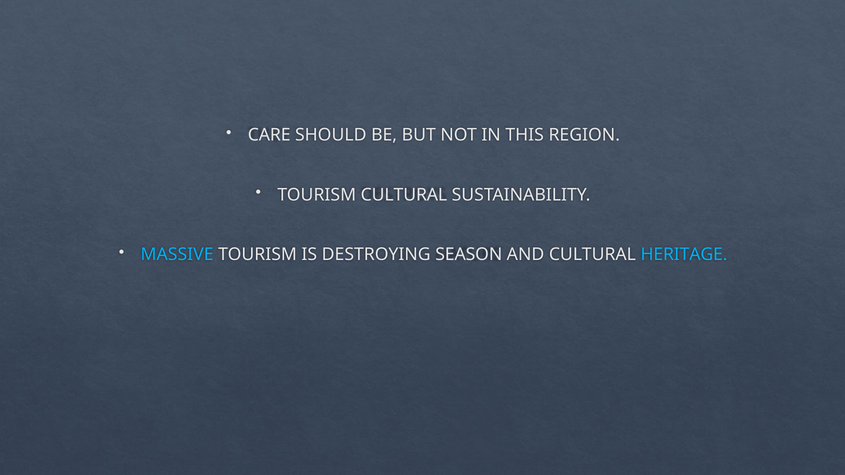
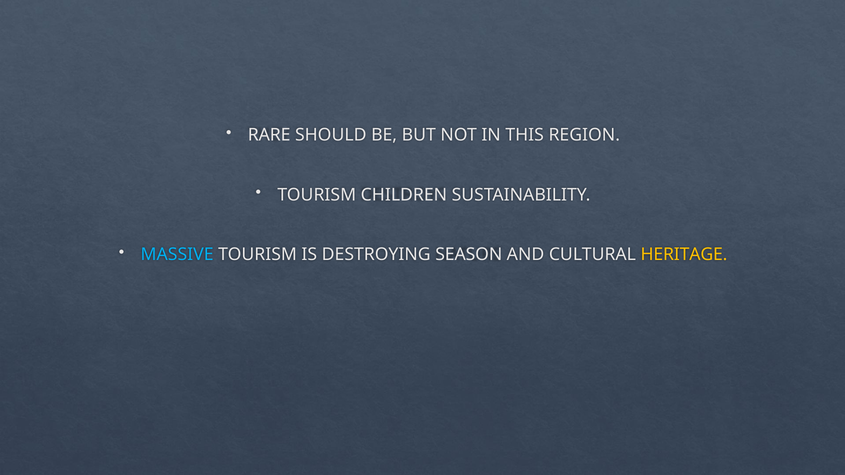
CARE: CARE -> RARE
TOURISM CULTURAL: CULTURAL -> CHILDREN
HERITAGE colour: light blue -> yellow
